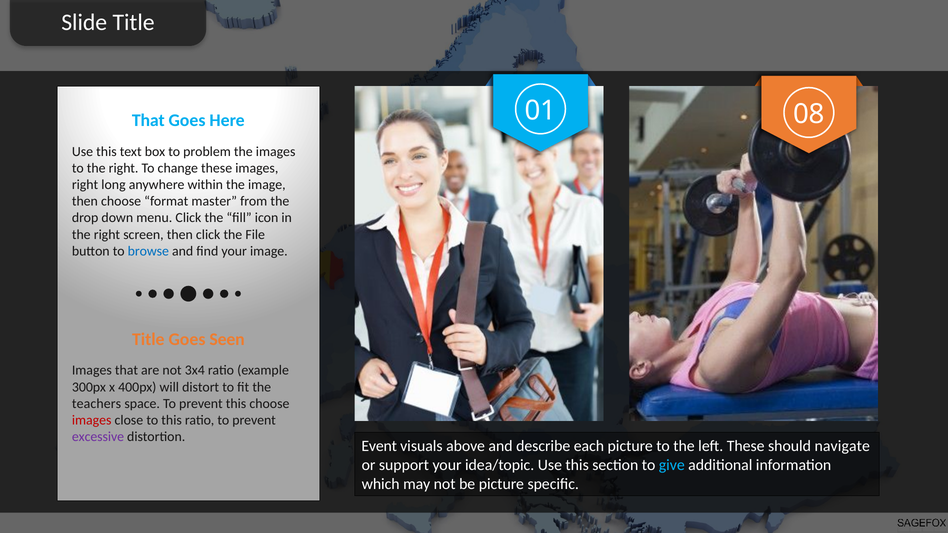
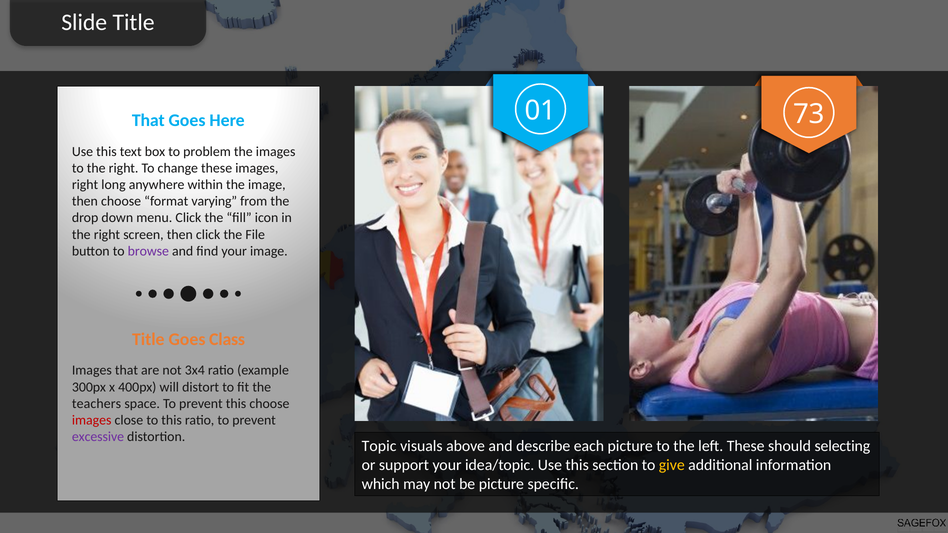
08: 08 -> 73
master: master -> varying
browse colour: blue -> purple
Seen: Seen -> Class
Event: Event -> Topic
navigate: navigate -> selecting
give colour: light blue -> yellow
